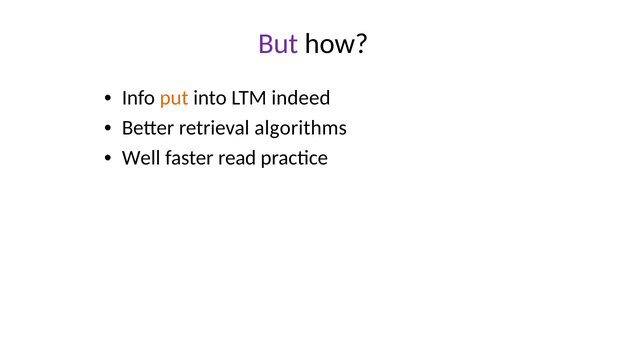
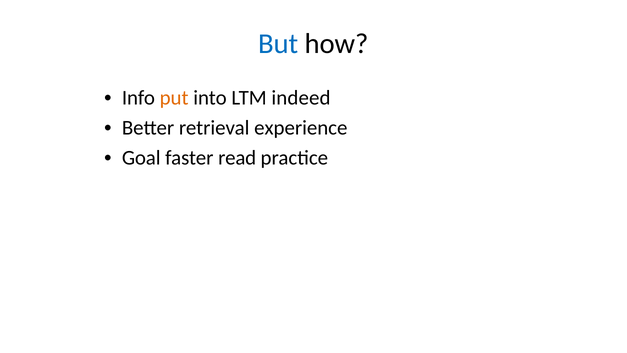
But colour: purple -> blue
algorithms: algorithms -> experience
Well: Well -> Goal
